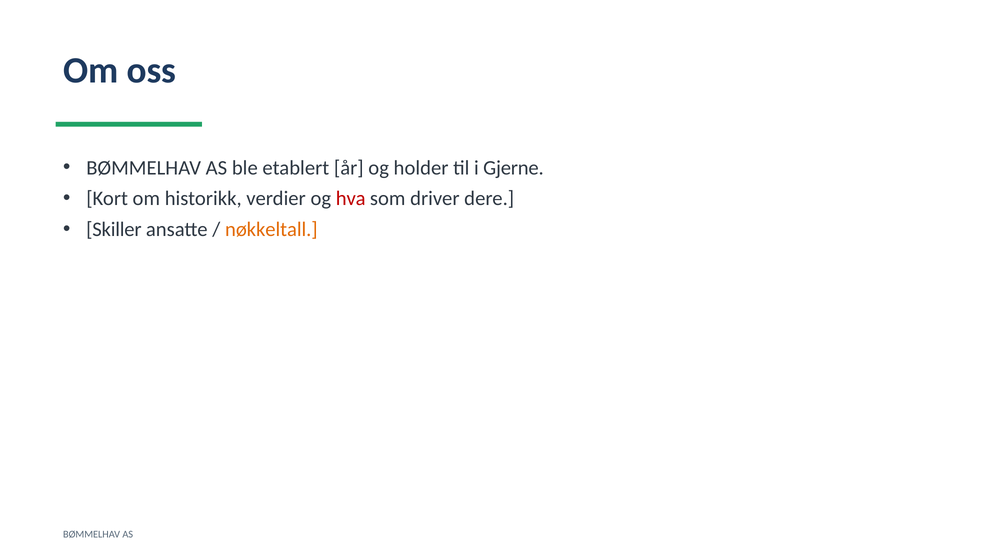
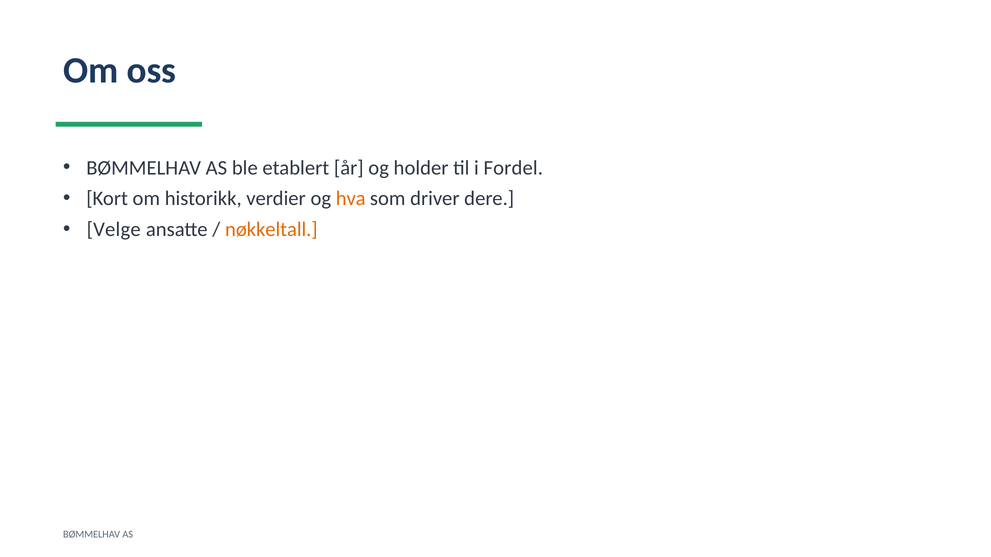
Gjerne: Gjerne -> Fordel
hva colour: red -> orange
Skiller: Skiller -> Velge
